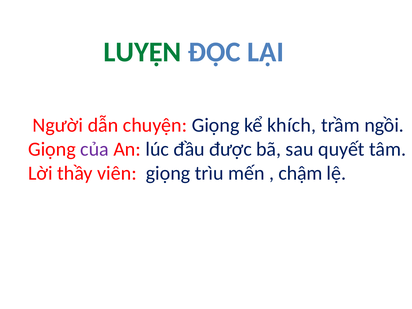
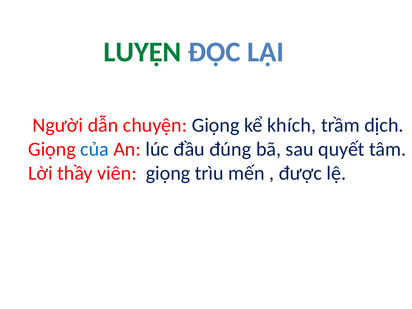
ngồi: ngồi -> dịch
của colour: purple -> blue
được: được -> đúng
chậm: chậm -> được
